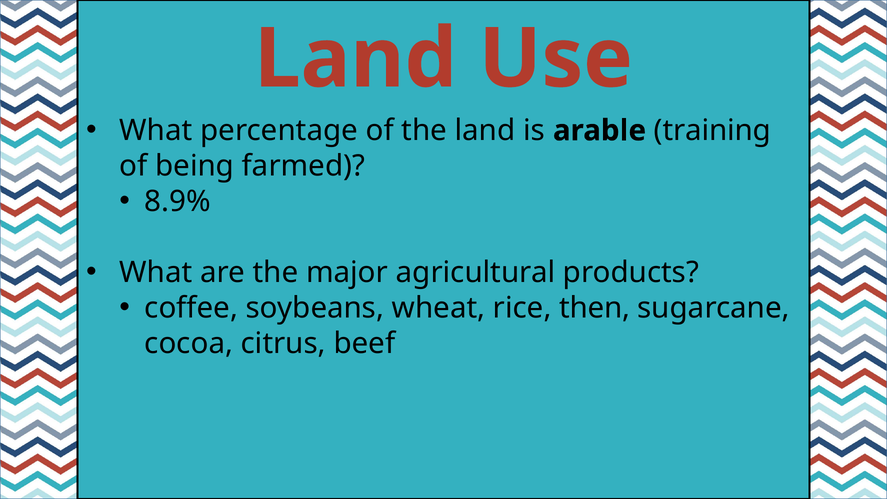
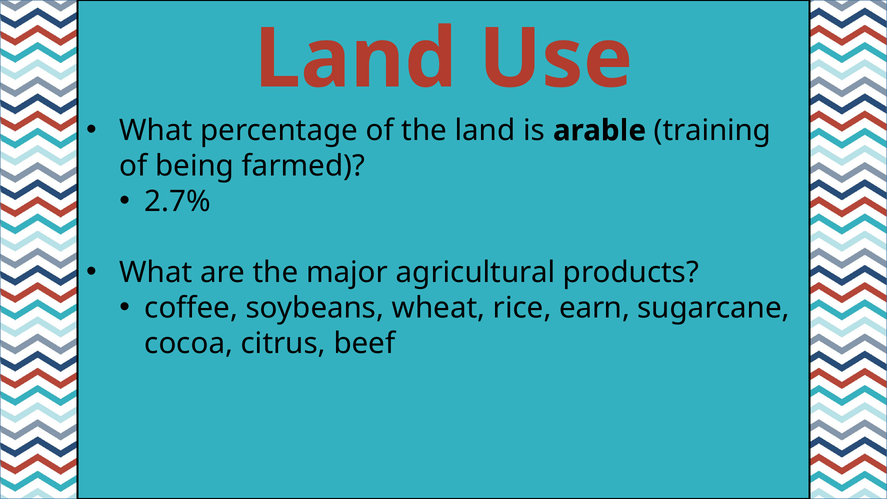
8.9%: 8.9% -> 2.7%
then: then -> earn
